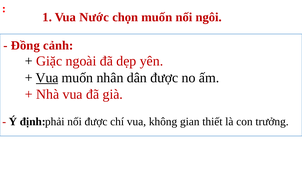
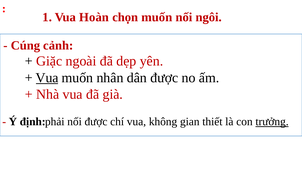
Nước: Nước -> Hoàn
Đồng: Đồng -> Cúng
trưởng underline: none -> present
